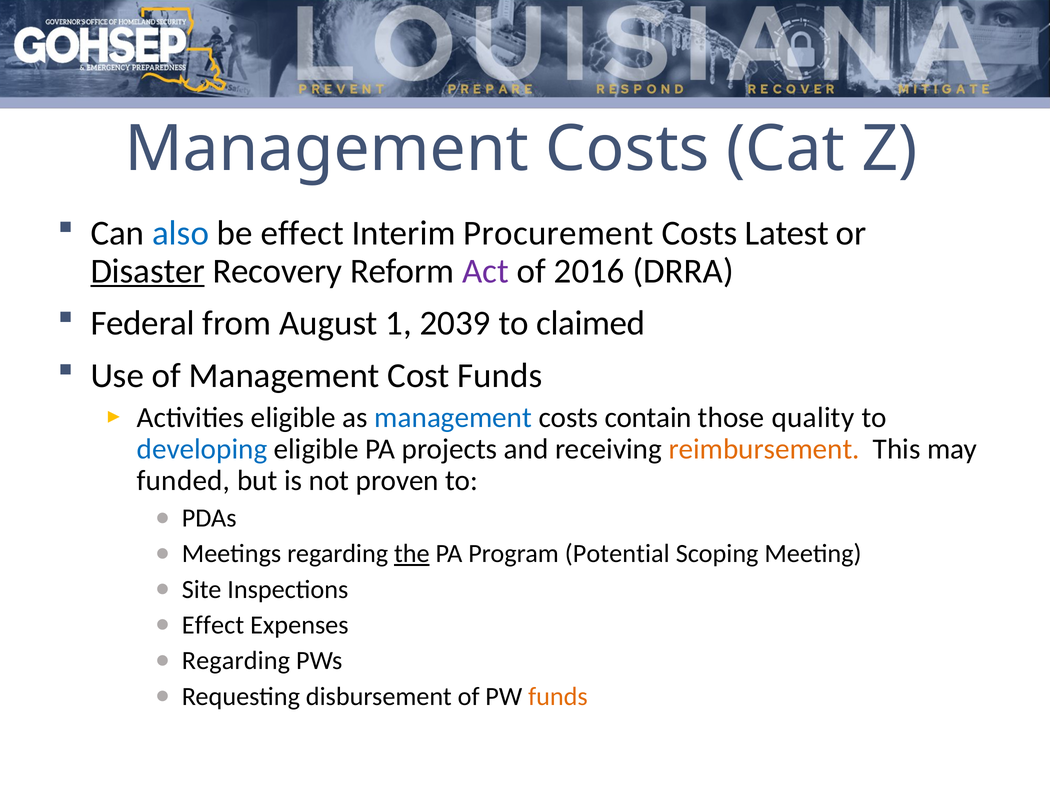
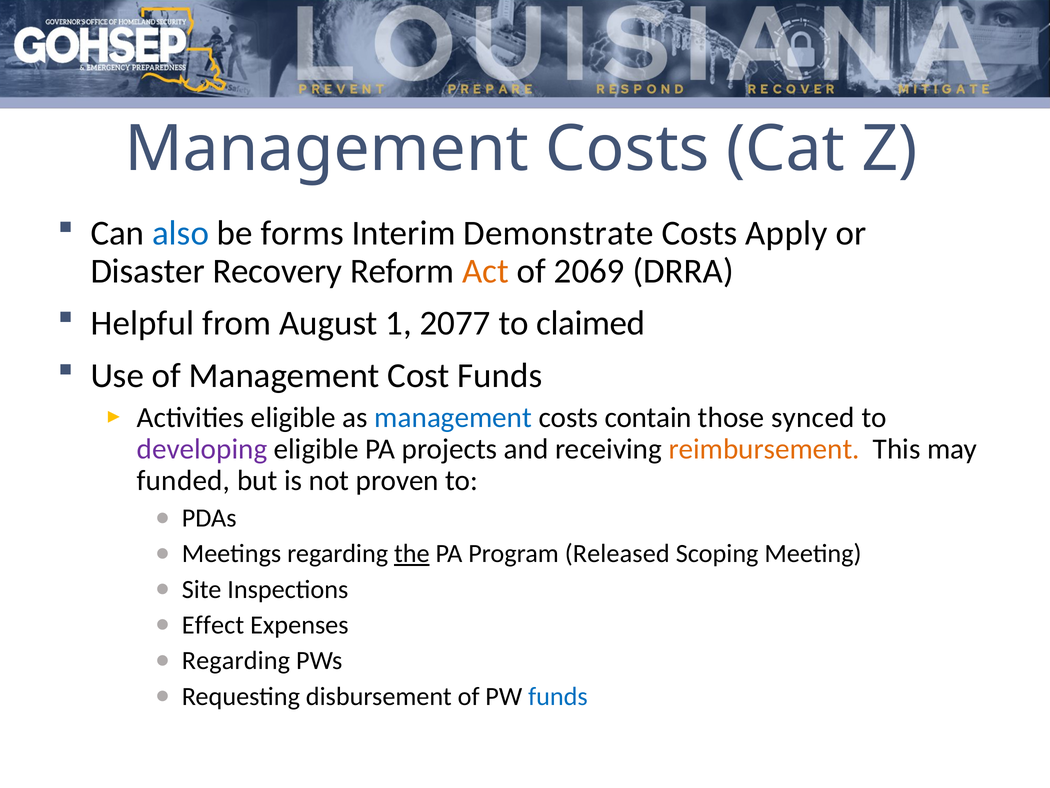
be effect: effect -> forms
Procurement: Procurement -> Demonstrate
Latest: Latest -> Apply
Disaster underline: present -> none
Act colour: purple -> orange
2016: 2016 -> 2069
Federal: Federal -> Helpful
2039: 2039 -> 2077
quality: quality -> synced
developing colour: blue -> purple
Potential: Potential -> Released
funds at (558, 696) colour: orange -> blue
